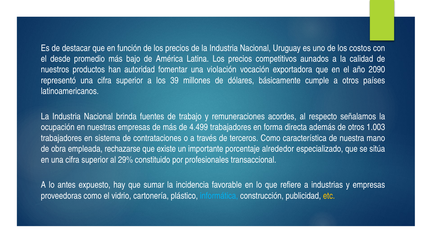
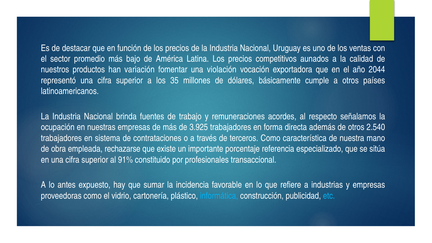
costos: costos -> ventas
desde: desde -> sector
autoridad: autoridad -> variación
2090: 2090 -> 2044
39: 39 -> 35
4.499: 4.499 -> 3.925
1.003: 1.003 -> 2.540
alrededor: alrededor -> referencia
29%: 29% -> 91%
etc colour: yellow -> light blue
